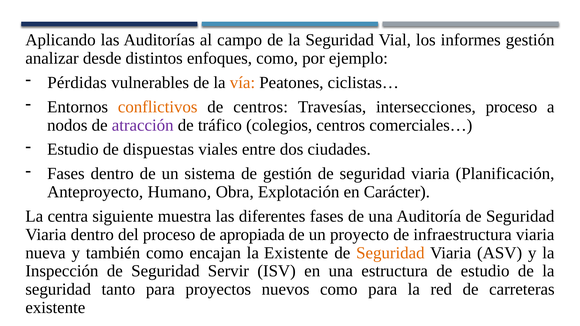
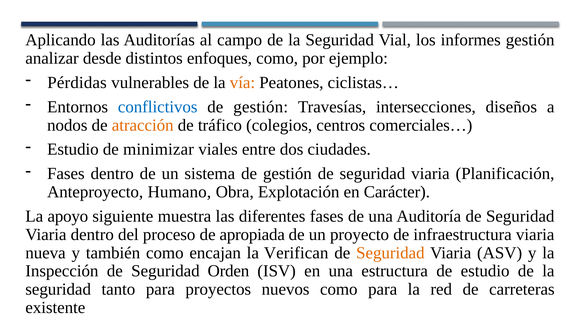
conflictivos colour: orange -> blue
centros at (261, 107): centros -> gestión
intersecciones proceso: proceso -> diseños
atracción colour: purple -> orange
dispuestas: dispuestas -> minimizar
centra: centra -> apoyo
la Existente: Existente -> Verifican
Servir: Servir -> Orden
